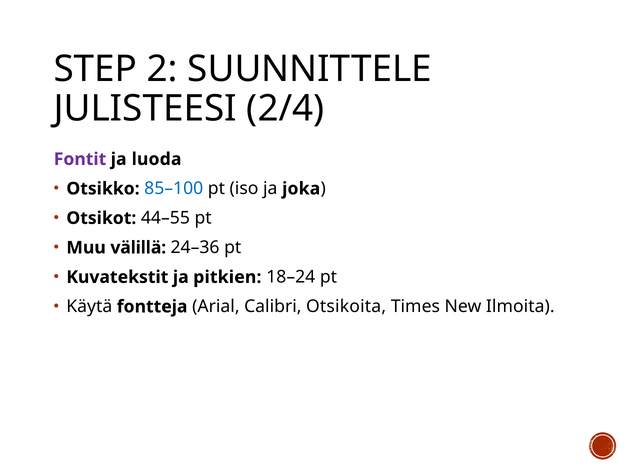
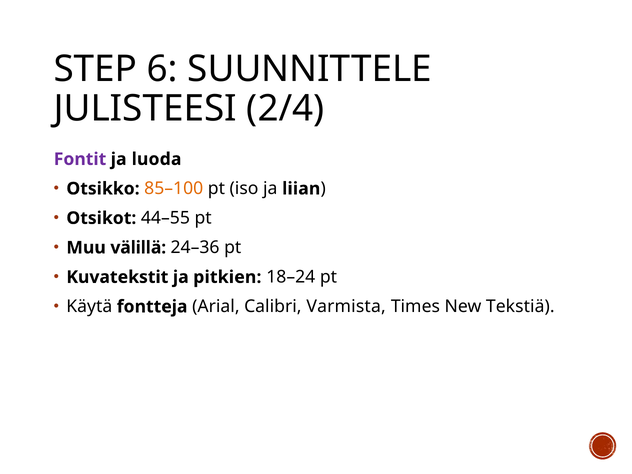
2: 2 -> 6
85–100 colour: blue -> orange
joka: joka -> liian
Otsikoita: Otsikoita -> Varmista
Ilmoita: Ilmoita -> Tekstiä
